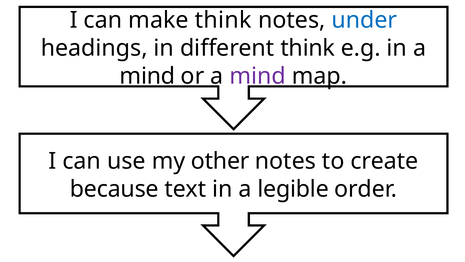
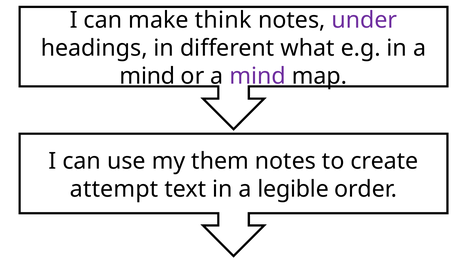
under colour: blue -> purple
different think: think -> what
other: other -> them
because: because -> attempt
